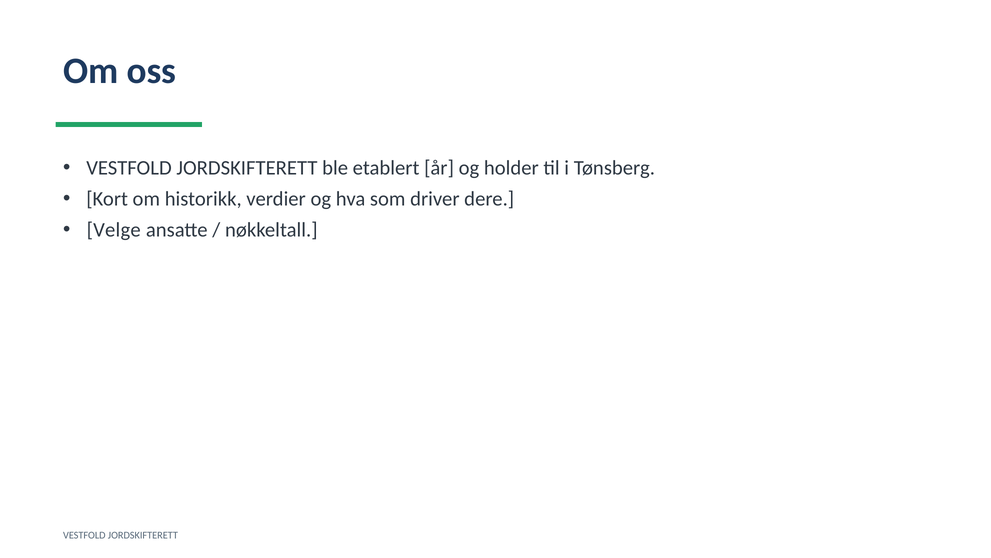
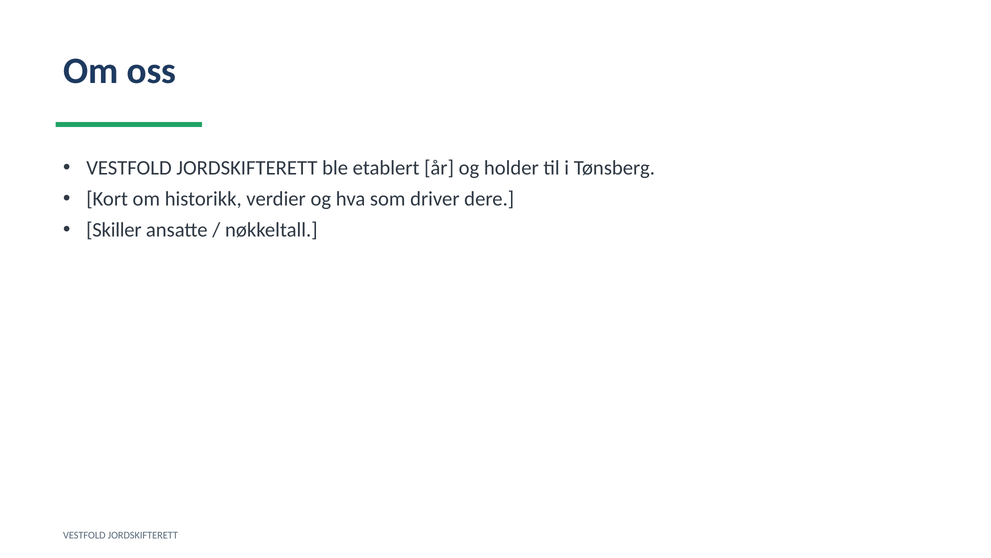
Velge: Velge -> Skiller
